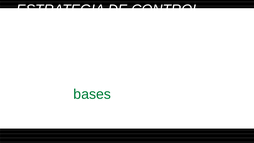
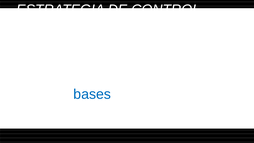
bases colour: green -> blue
